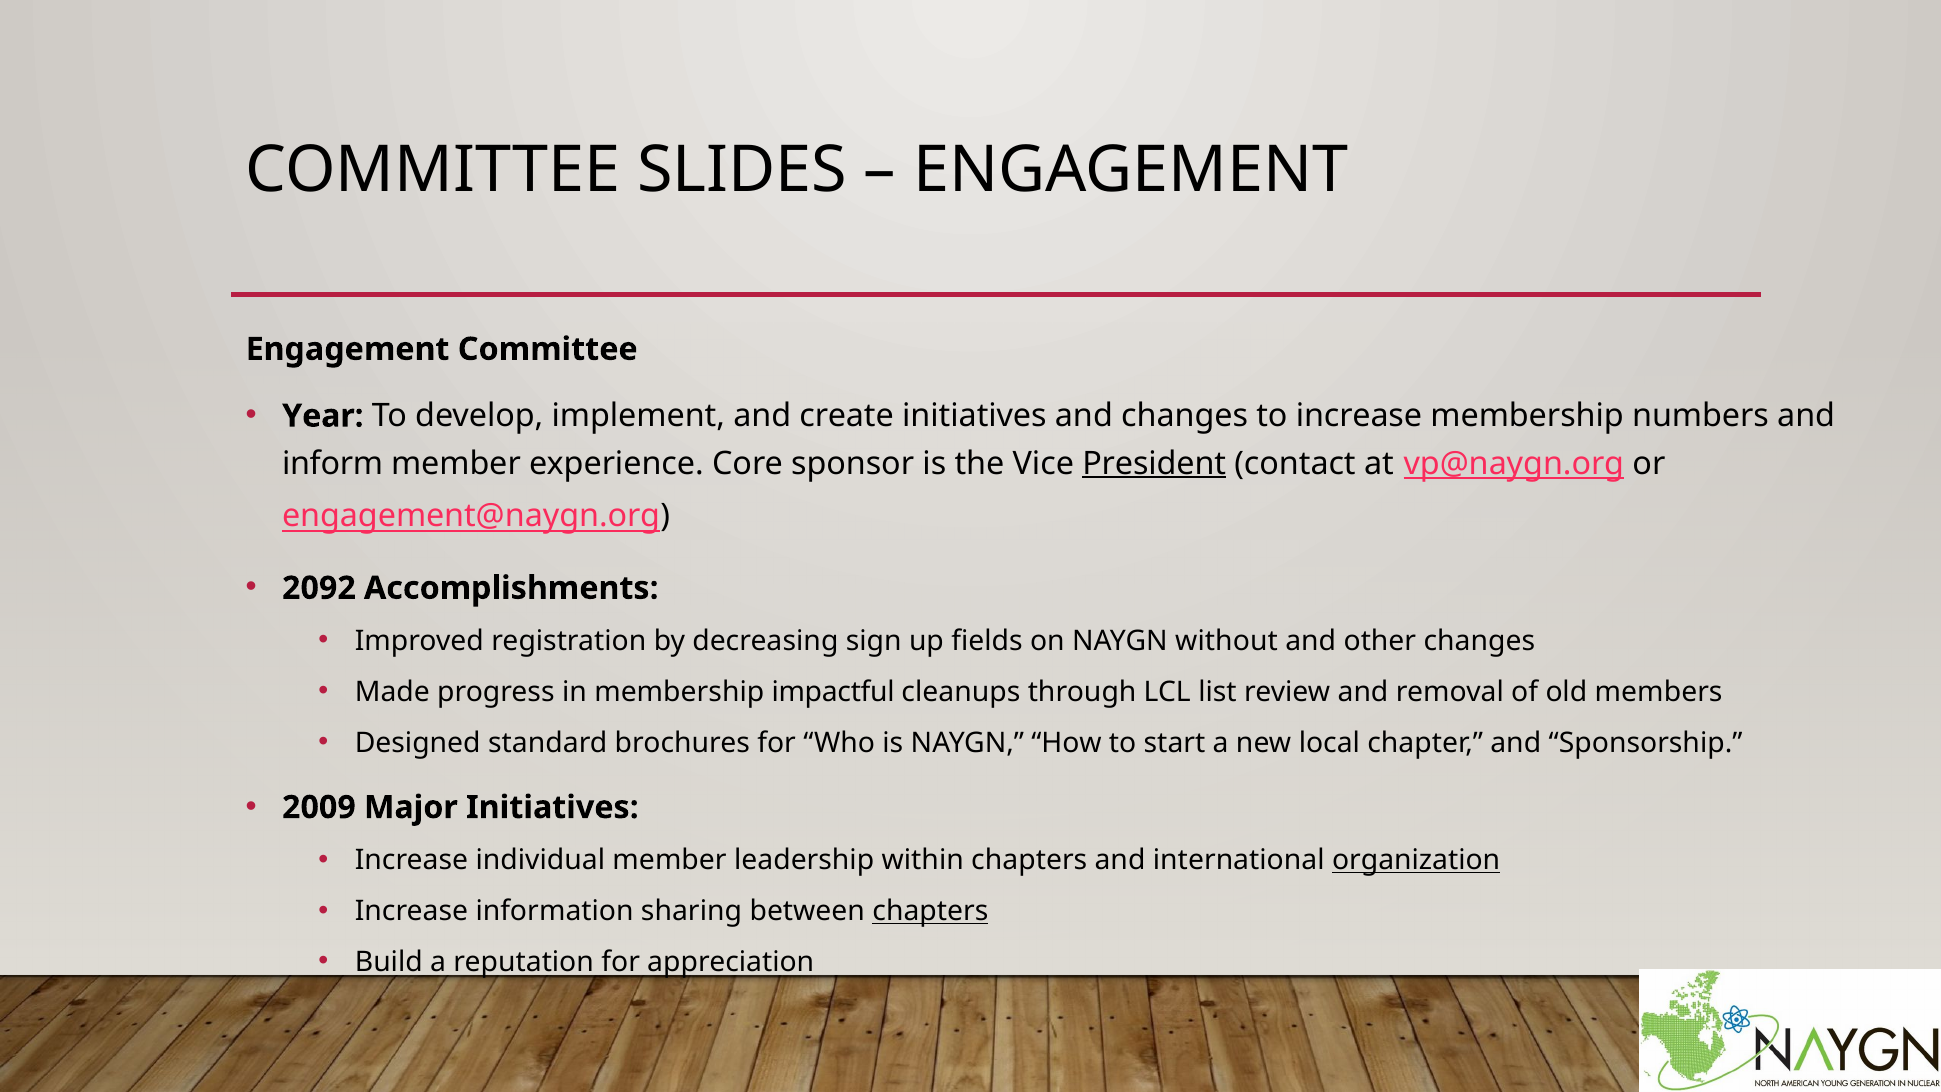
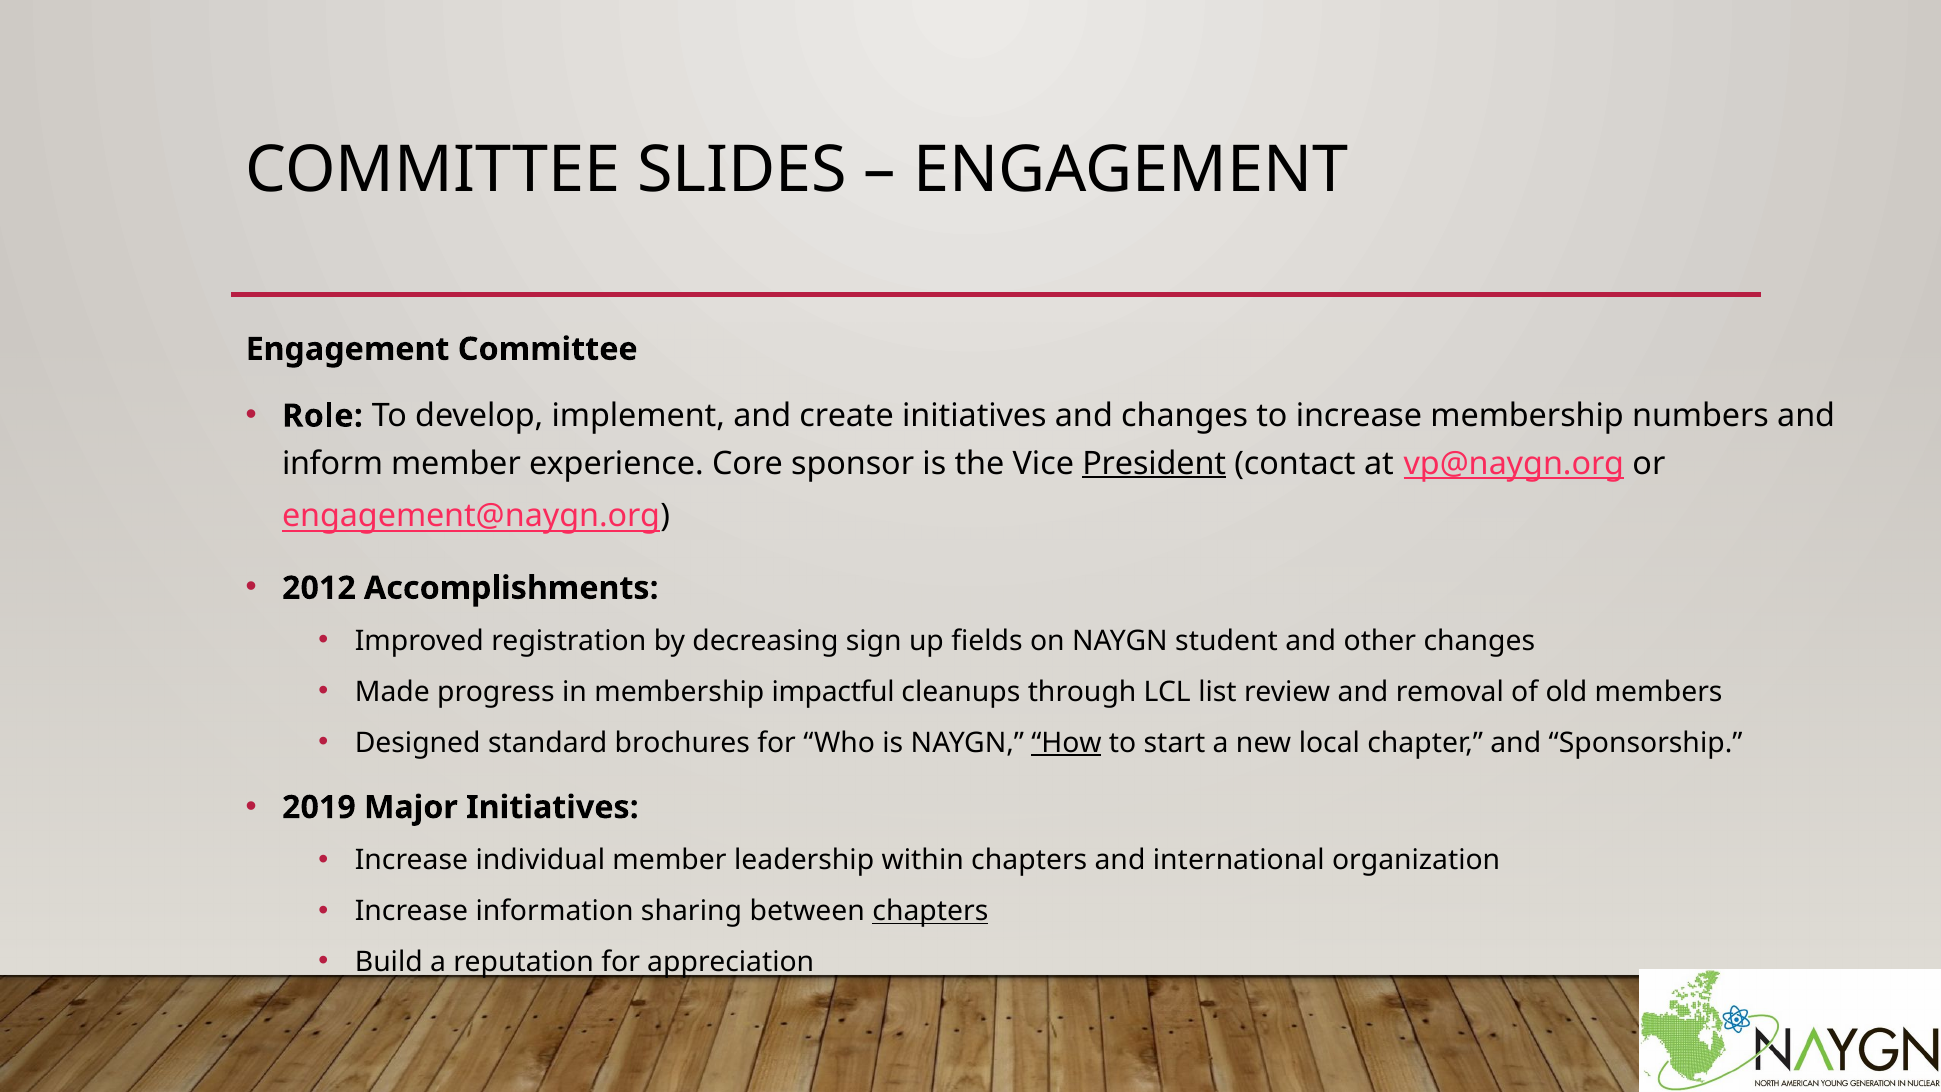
Year: Year -> Role
2092: 2092 -> 2012
without: without -> student
How underline: none -> present
2009: 2009 -> 2019
organization underline: present -> none
